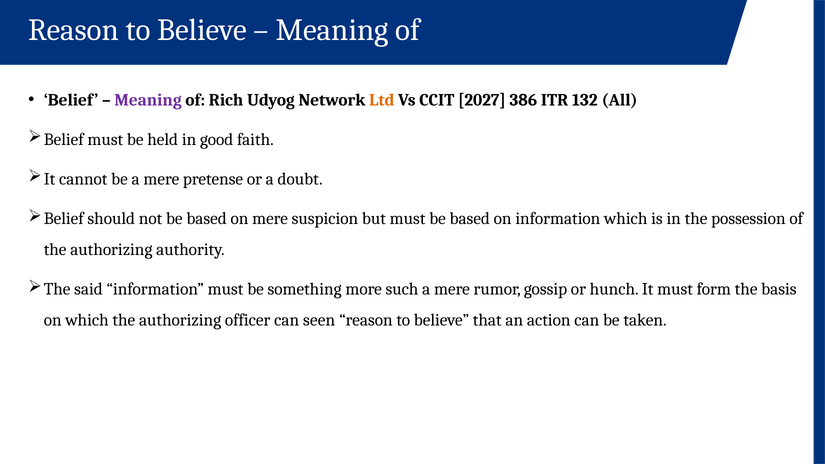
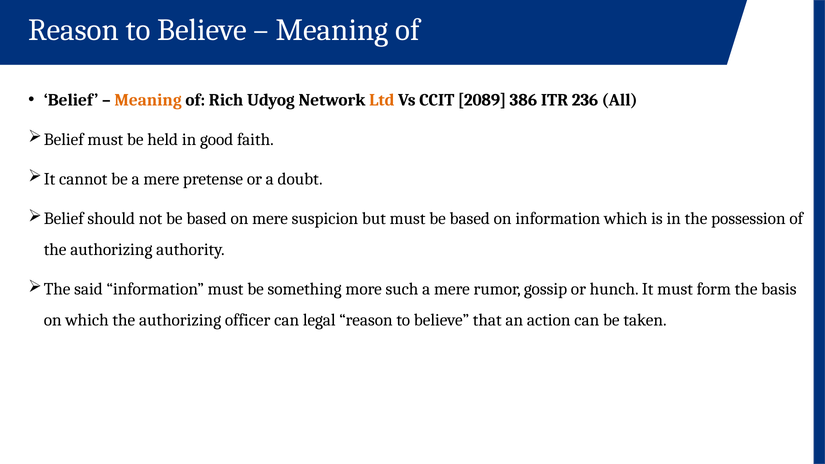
Meaning at (148, 100) colour: purple -> orange
2027: 2027 -> 2089
132: 132 -> 236
seen: seen -> legal
